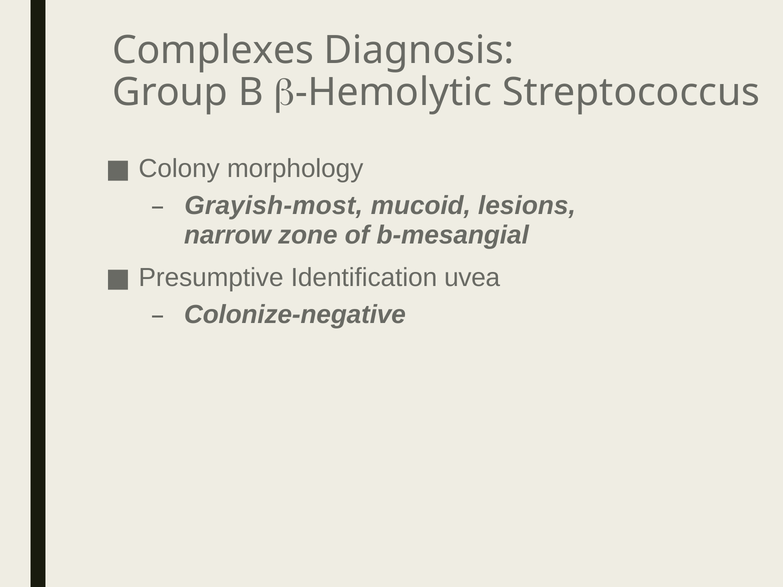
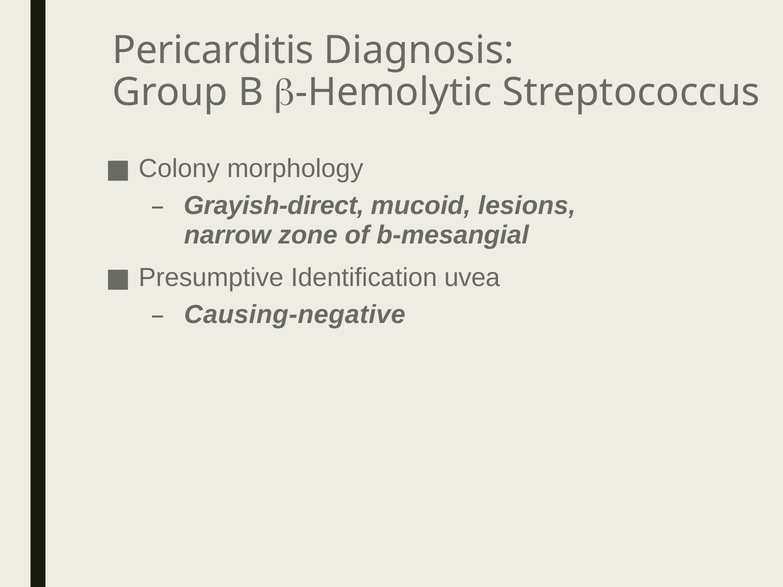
Complexes: Complexes -> Pericarditis
Grayish-most: Grayish-most -> Grayish-direct
Colonize-negative: Colonize-negative -> Causing-negative
